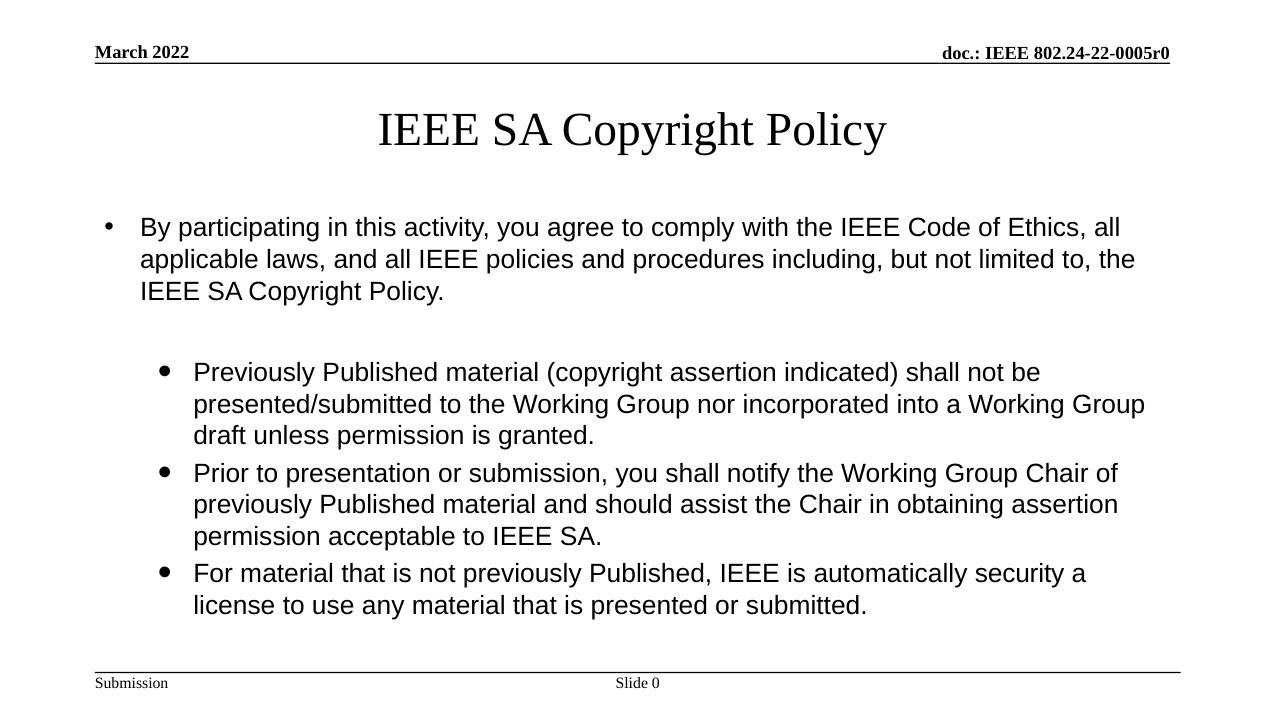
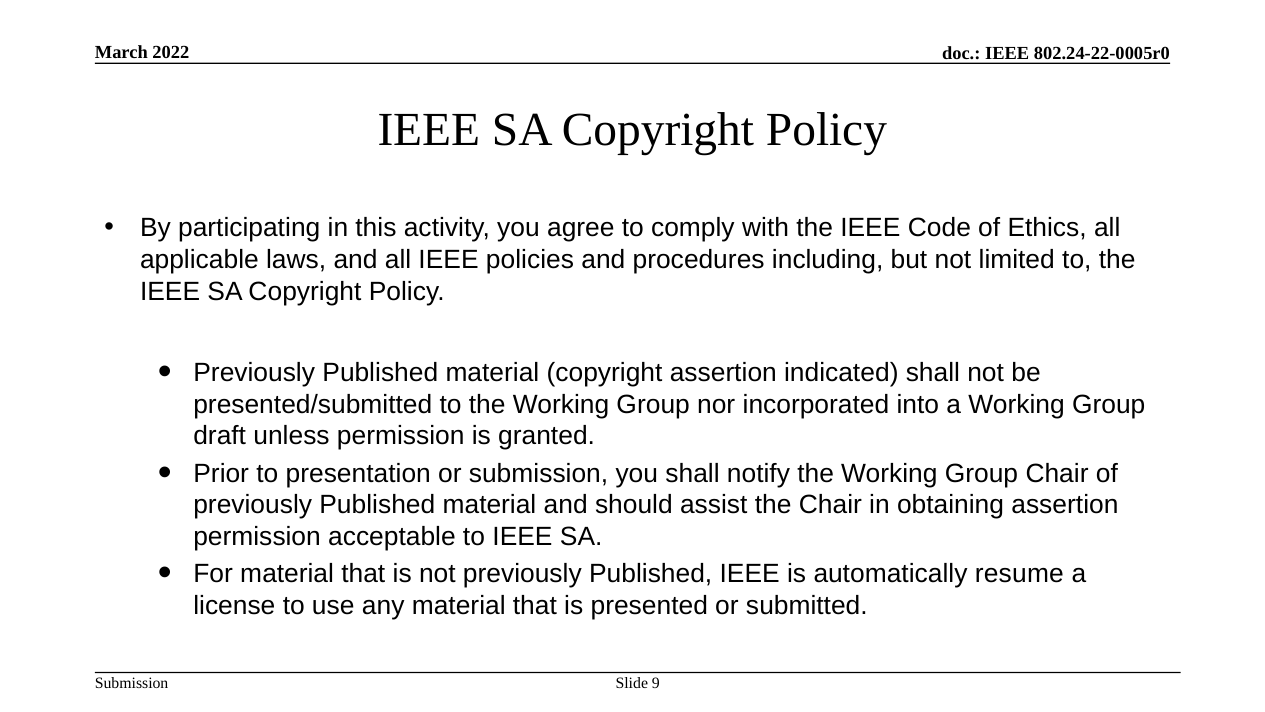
security: security -> resume
0: 0 -> 9
